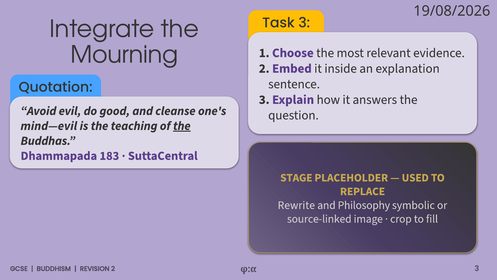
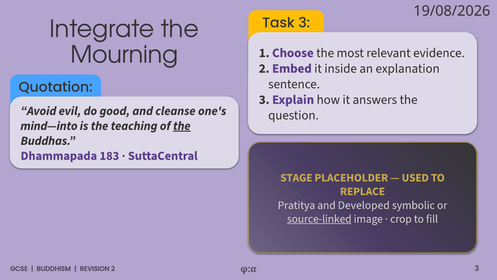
mind—evil: mind—evil -> mind—into
Rewrite: Rewrite -> Pratitya
Philosophy: Philosophy -> Developed
source-linked underline: none -> present
